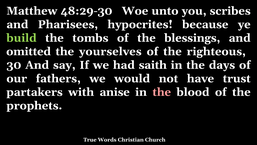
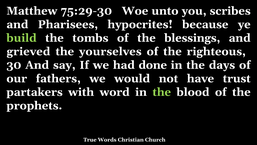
48:29-30: 48:29-30 -> 75:29-30
omitted: omitted -> grieved
saith: saith -> done
anise: anise -> word
the at (162, 92) colour: pink -> light green
